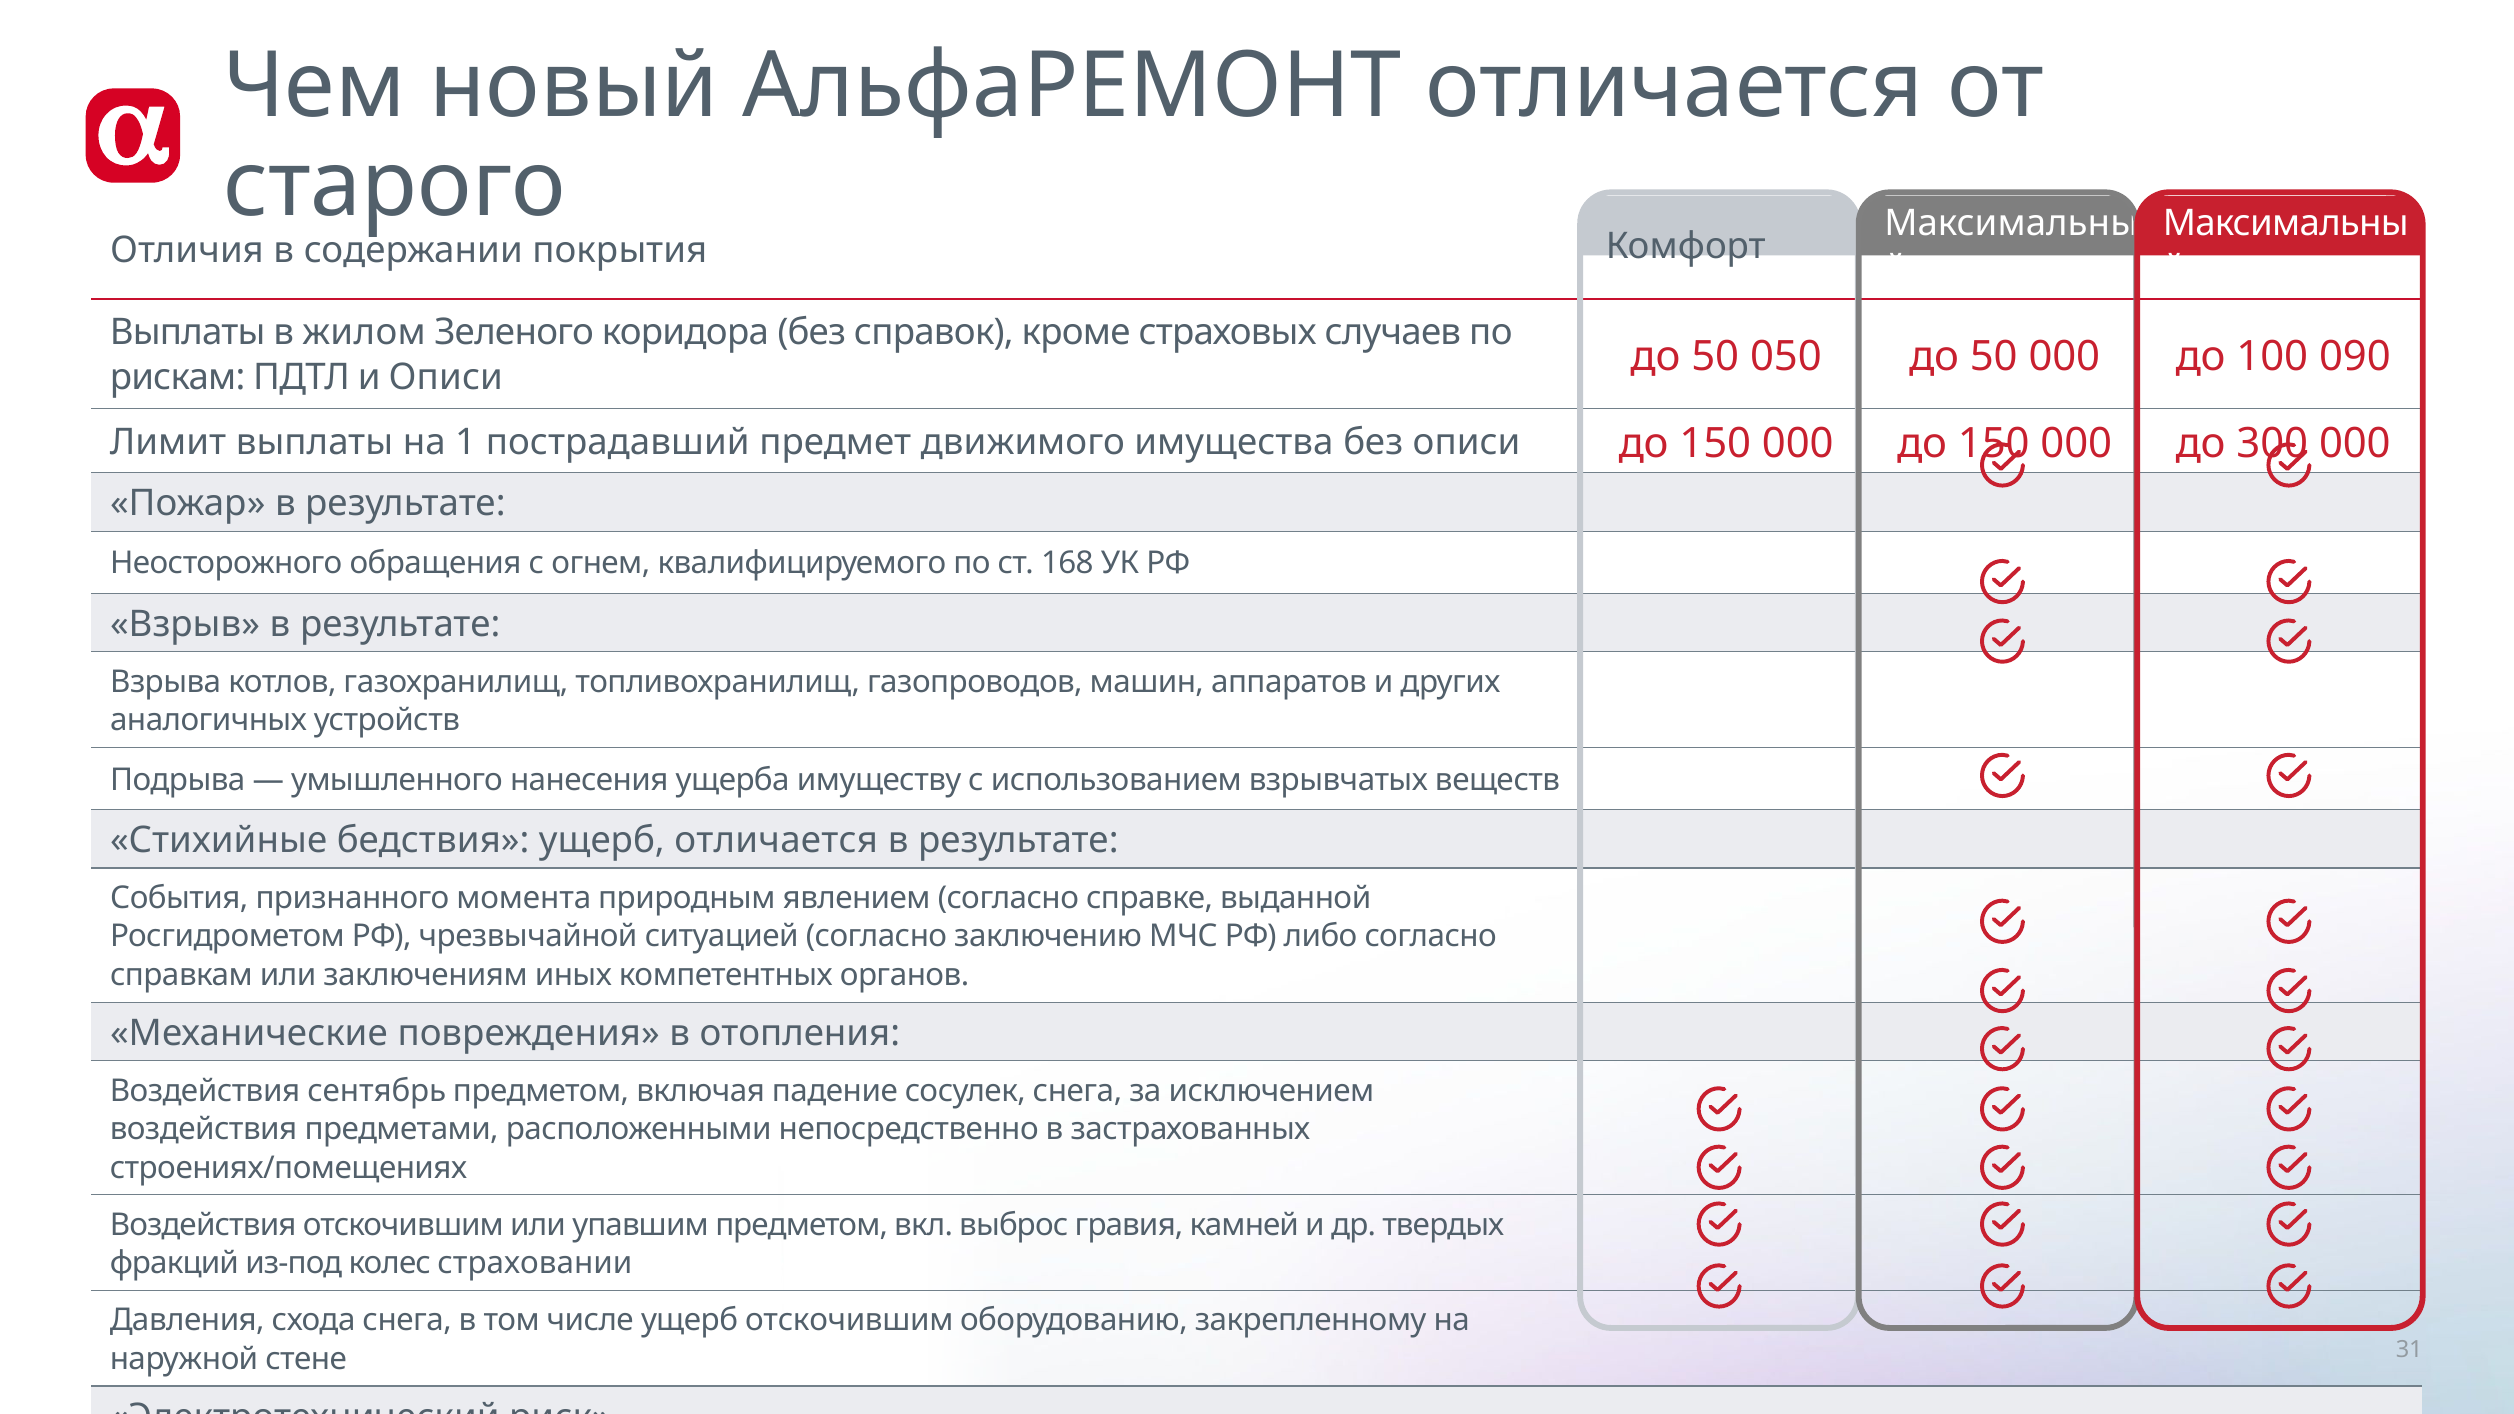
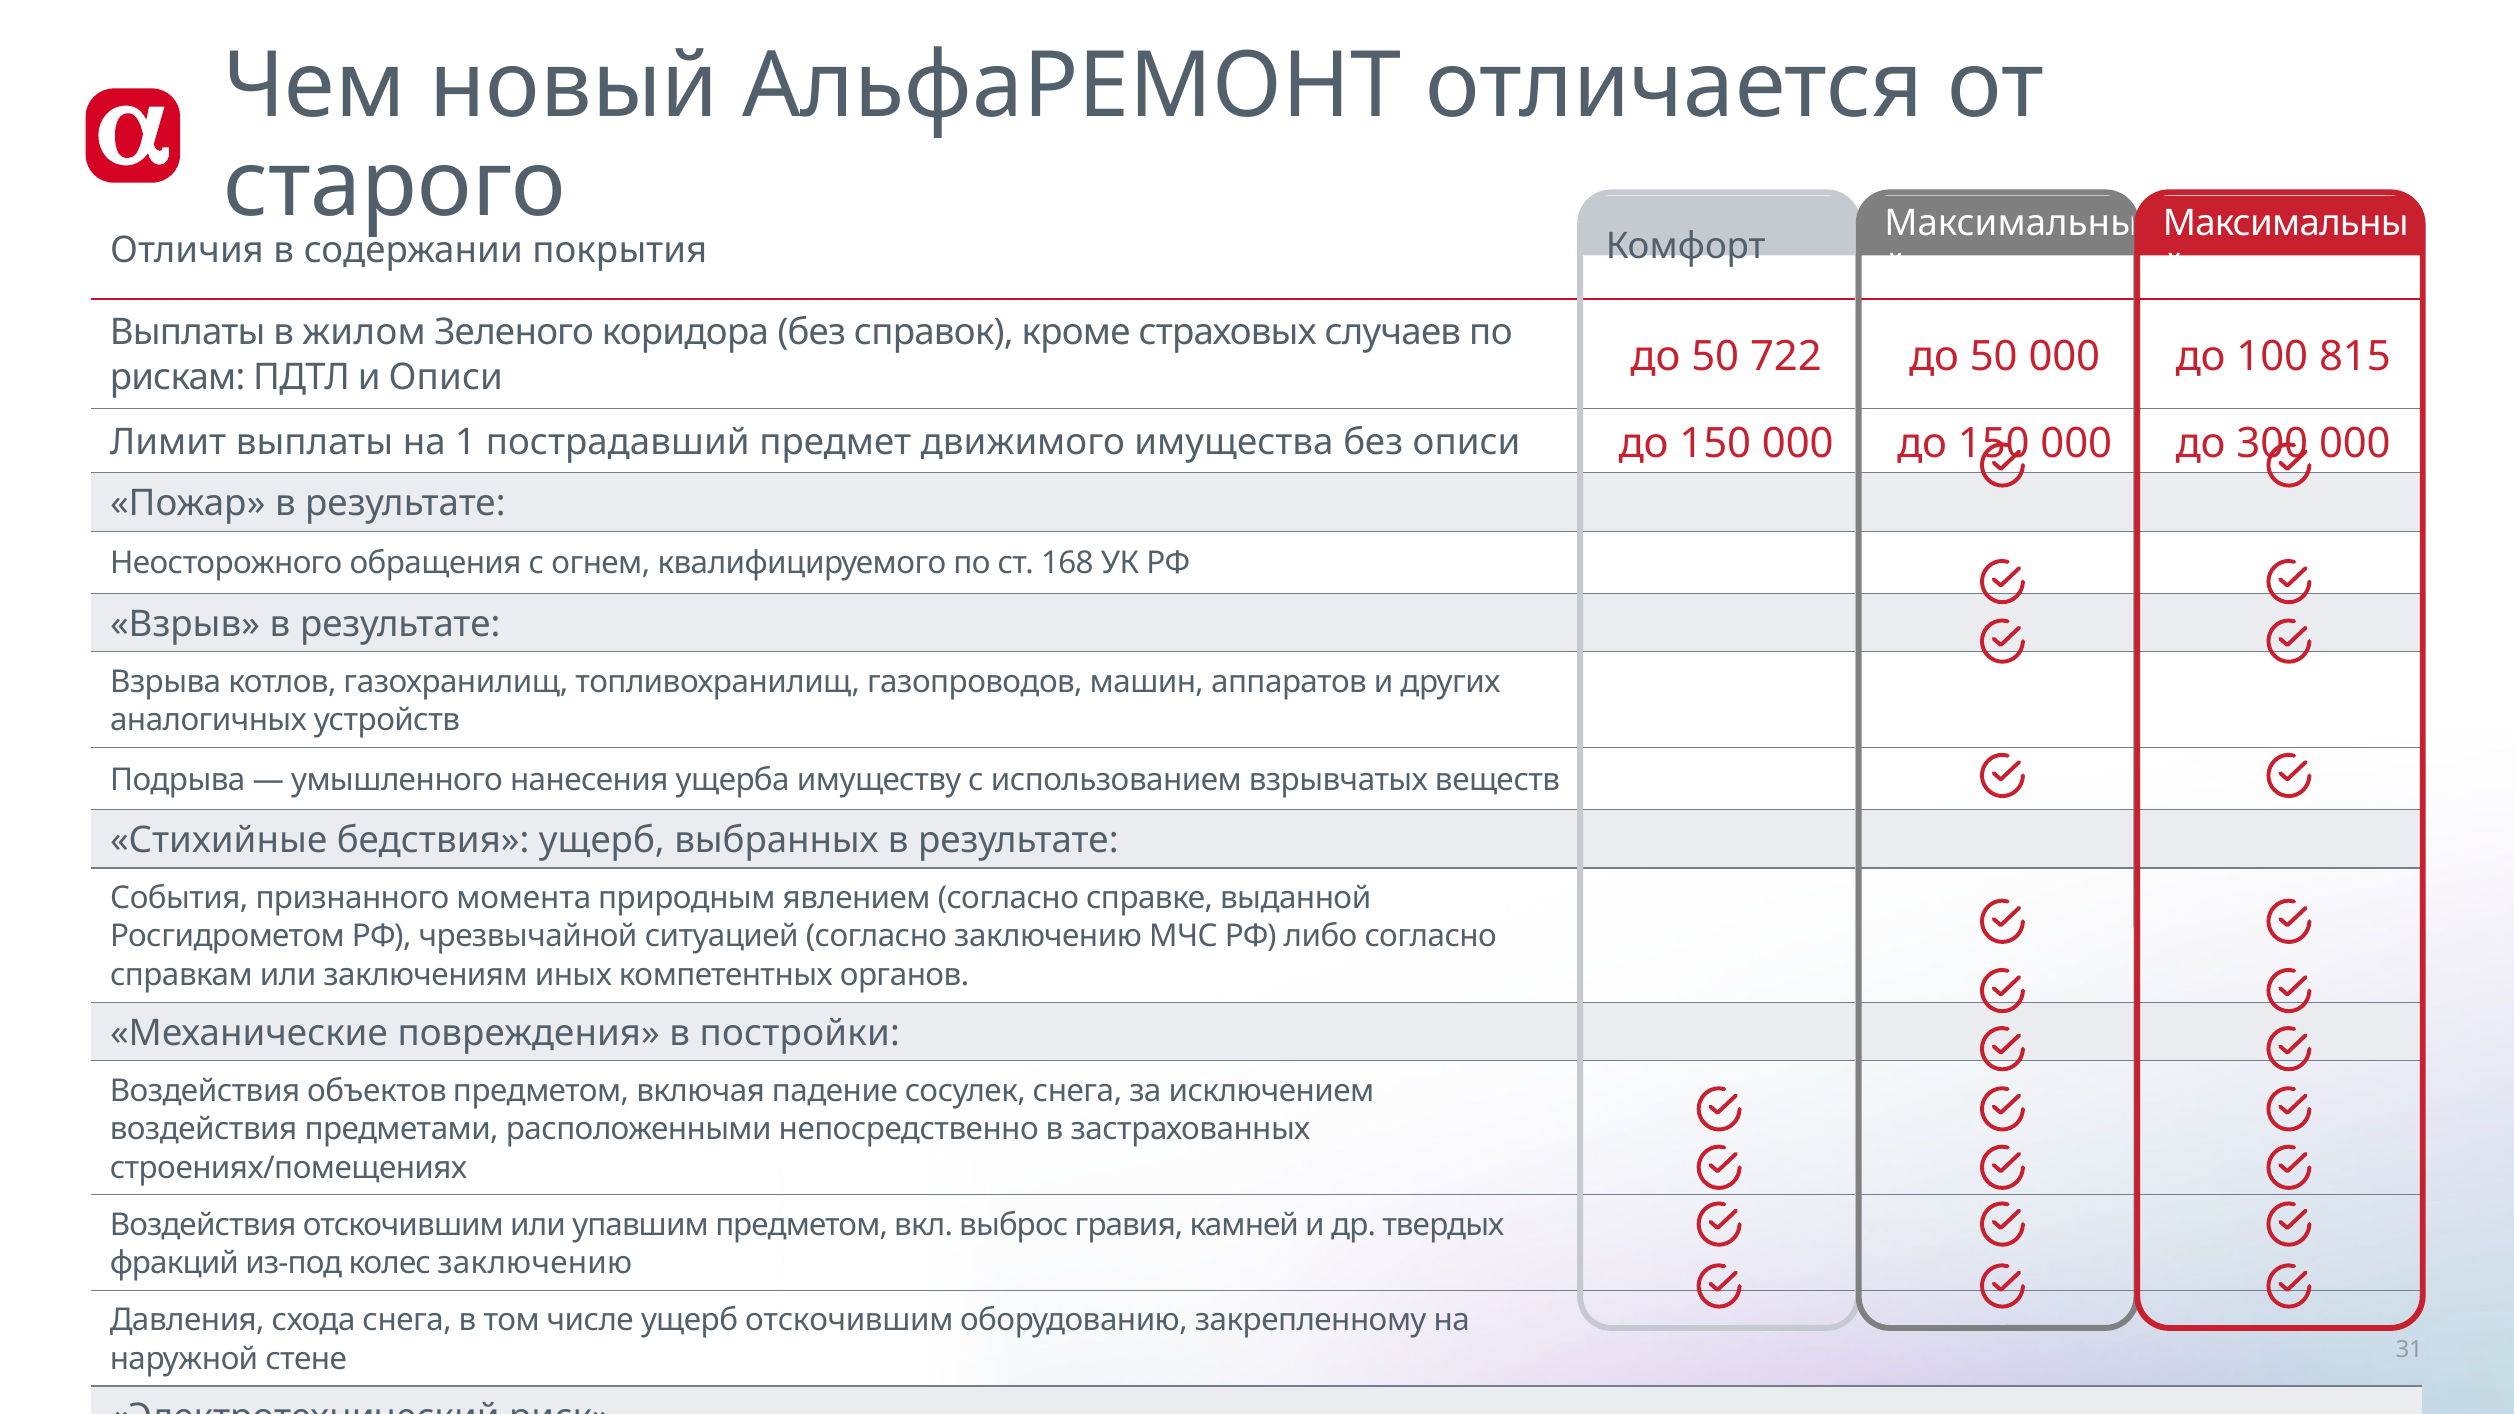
050: 050 -> 722
090: 090 -> 815
ущерб отличается: отличается -> выбранных
отопления: отопления -> постройки
сентябрь: сентябрь -> объектов
колес страховании: страховании -> заключению
